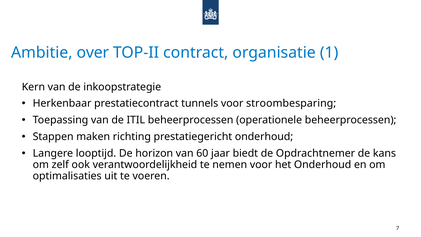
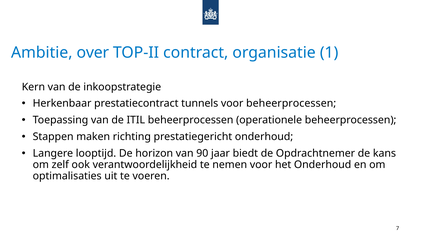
voor stroombesparing: stroombesparing -> beheerprocessen
60: 60 -> 90
